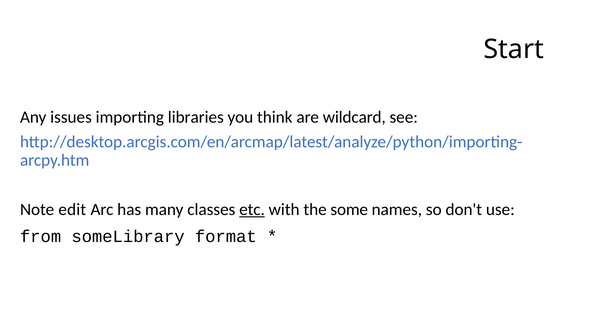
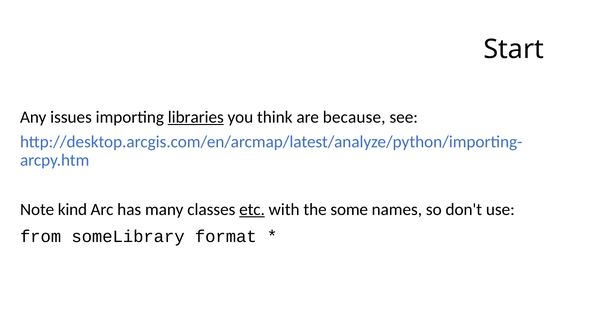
libraries underline: none -> present
wildcard: wildcard -> because
edit: edit -> kind
